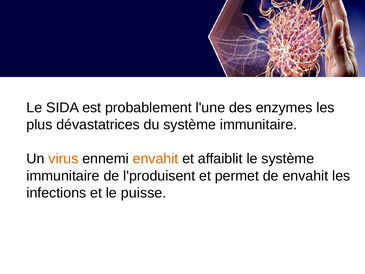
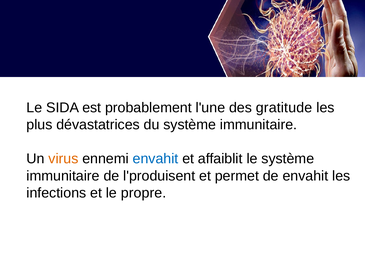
enzymes: enzymes -> gratitude
envahit at (156, 159) colour: orange -> blue
puisse: puisse -> propre
